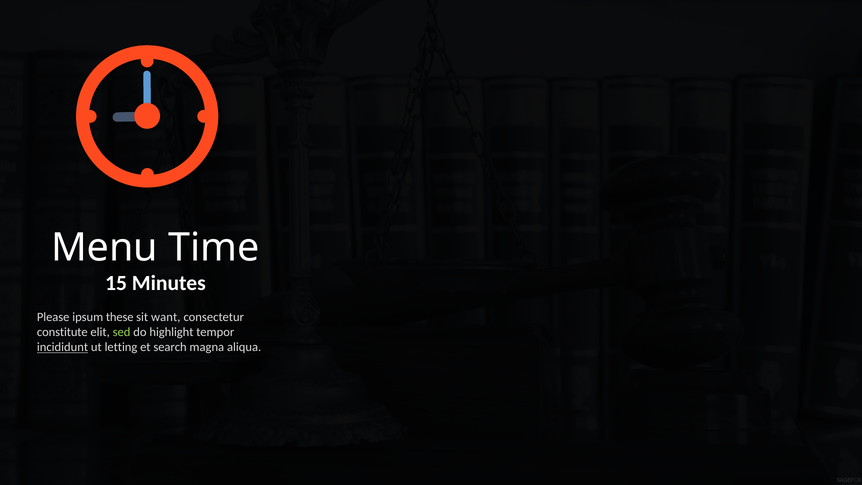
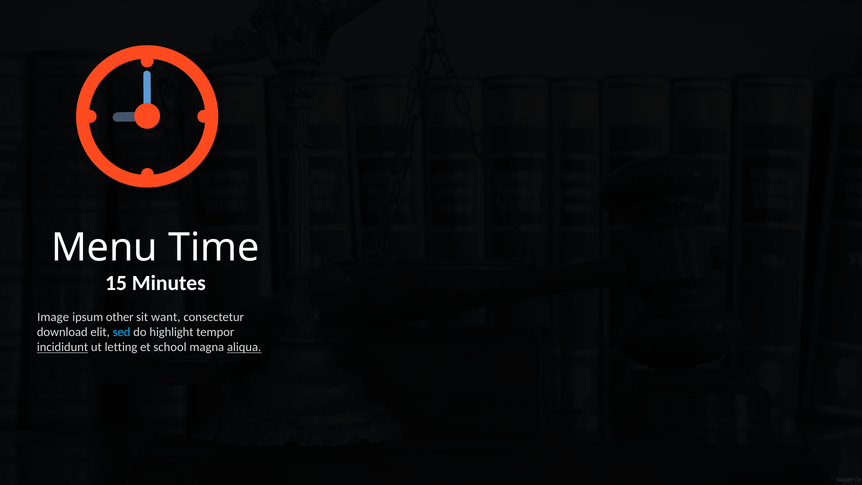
Please: Please -> Image
these: these -> other
constitute: constitute -> download
sed colour: light green -> light blue
search: search -> school
aliqua underline: none -> present
